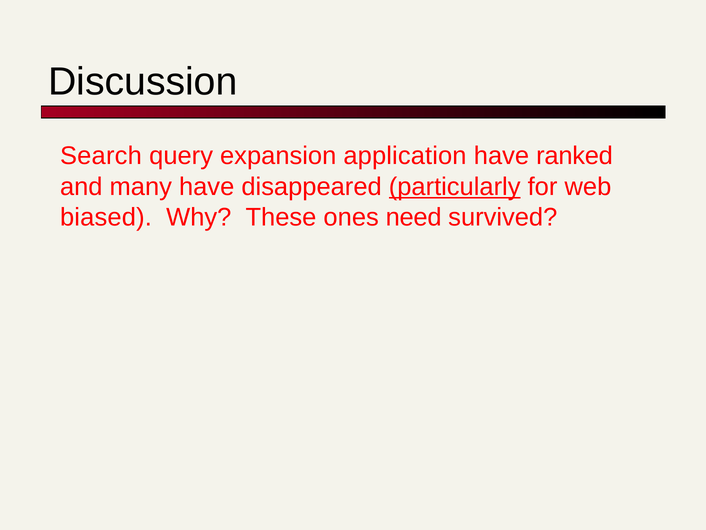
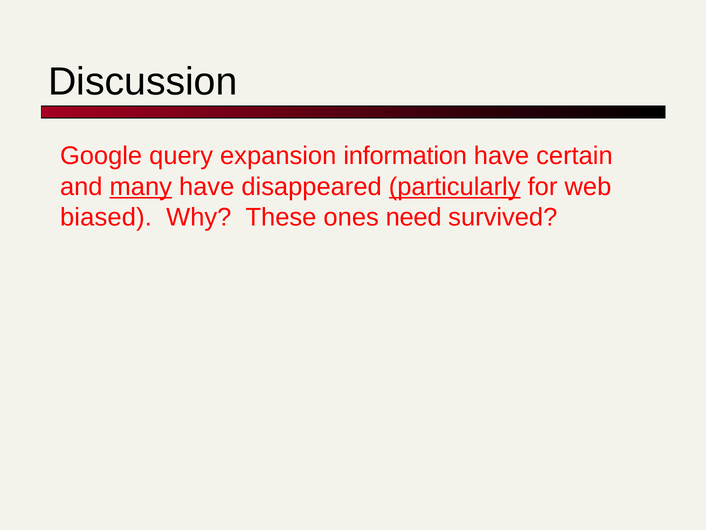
Search: Search -> Google
application: application -> information
ranked: ranked -> certain
many underline: none -> present
